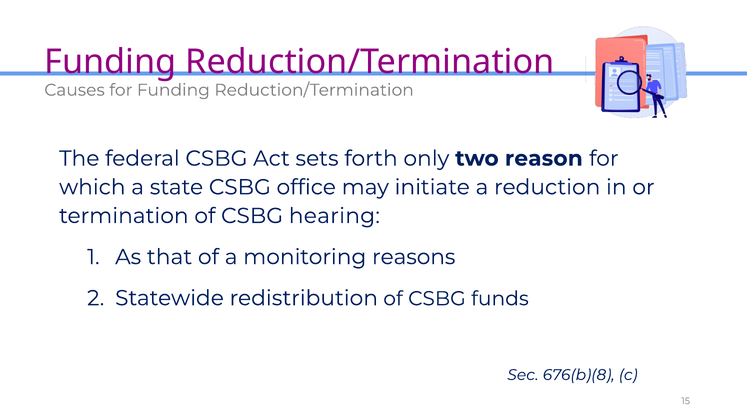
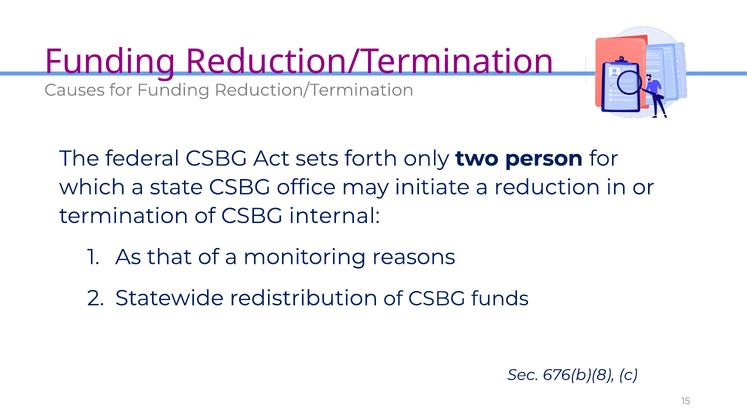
reason: reason -> person
hearing: hearing -> internal
